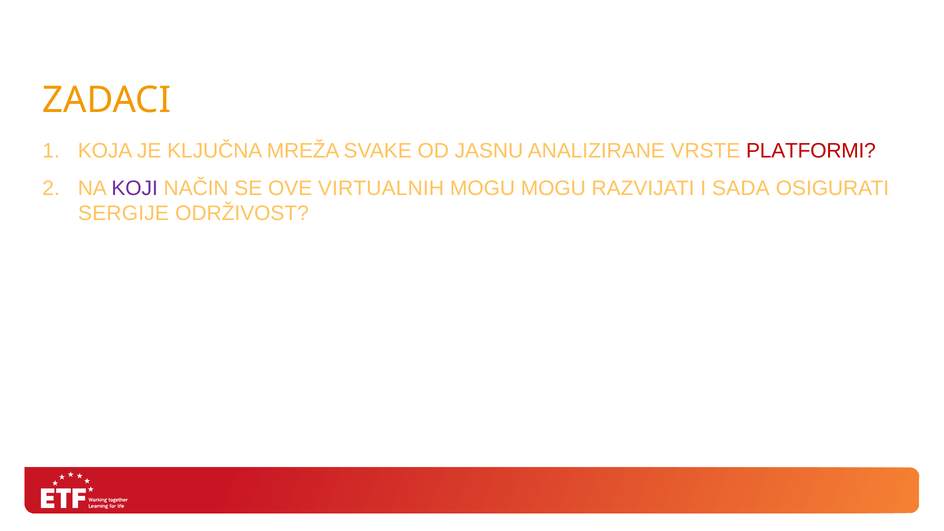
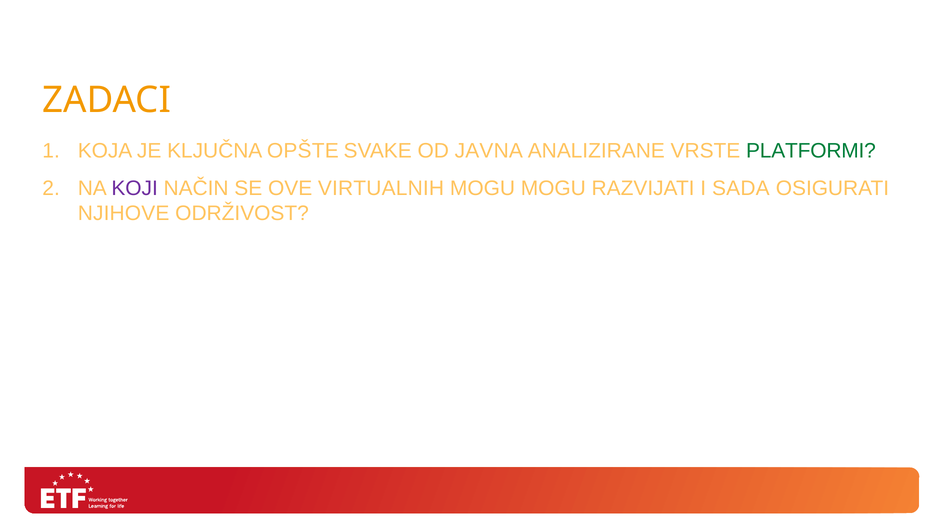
MREŽA: MREŽA -> OPŠTE
JASNU: JASNU -> JAVNA
PLATFORMI colour: red -> green
SERGIJE: SERGIJE -> NJIHOVE
